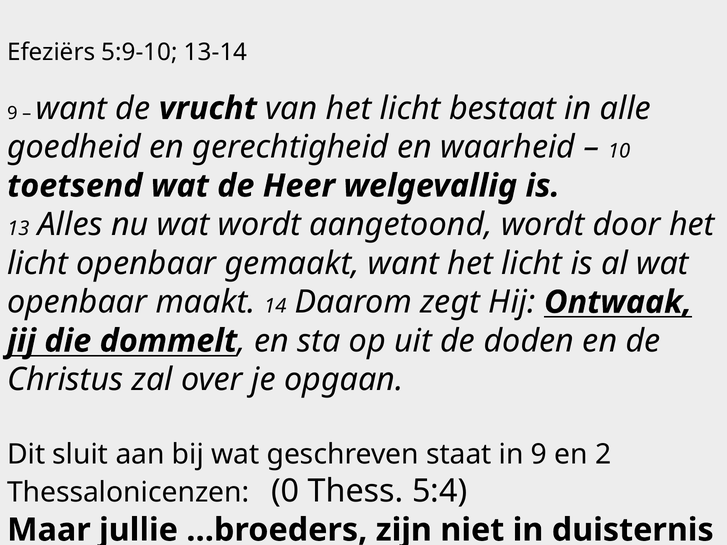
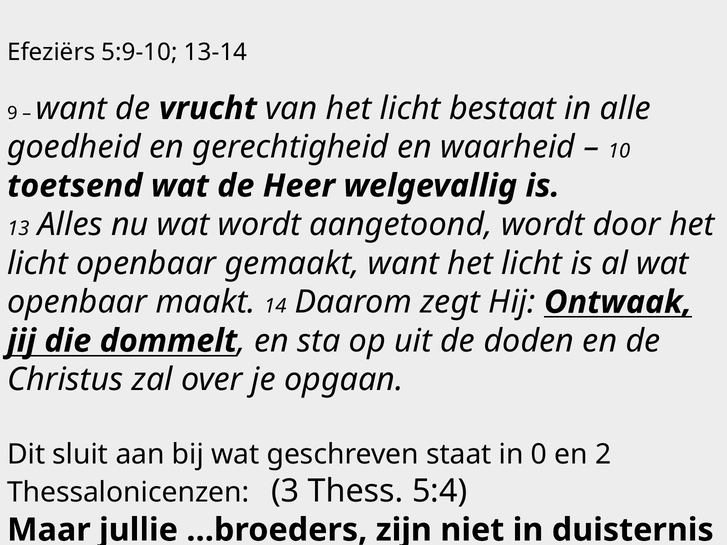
in 9: 9 -> 0
0: 0 -> 3
